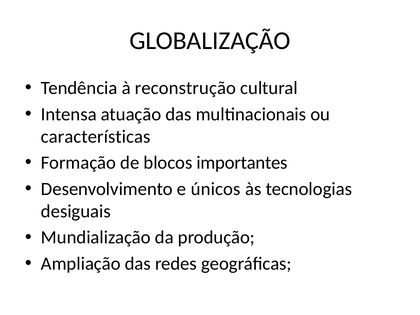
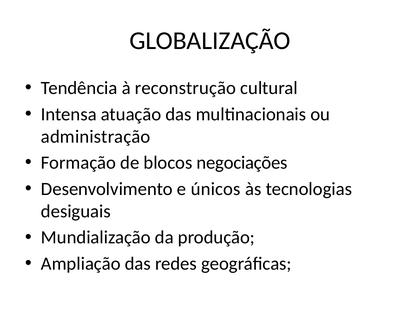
características: características -> administração
importantes: importantes -> negociações
